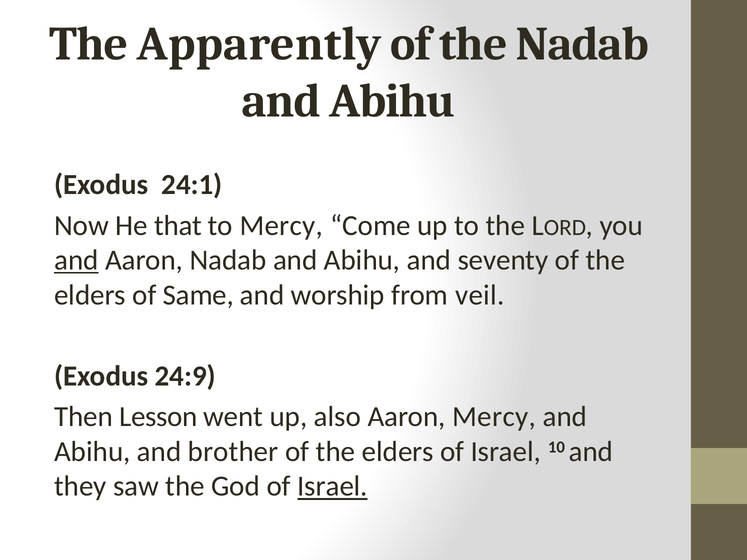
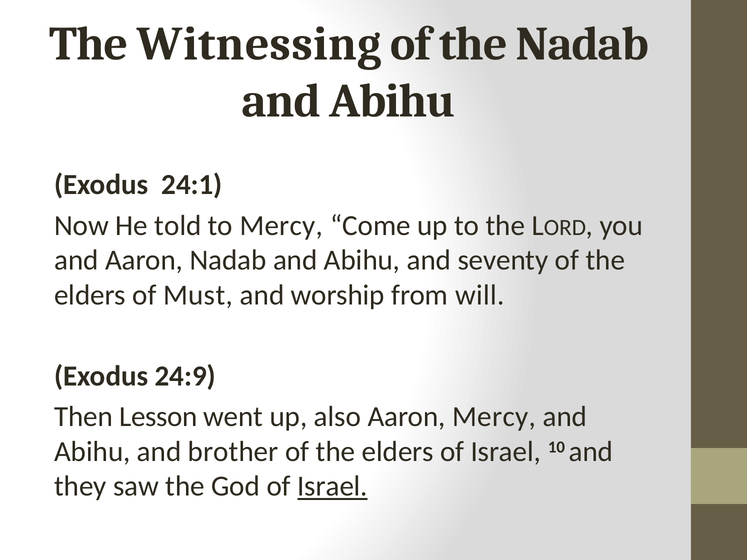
Apparently: Apparently -> Witnessing
that: that -> told
and at (76, 260) underline: present -> none
Same: Same -> Must
veil: veil -> will
